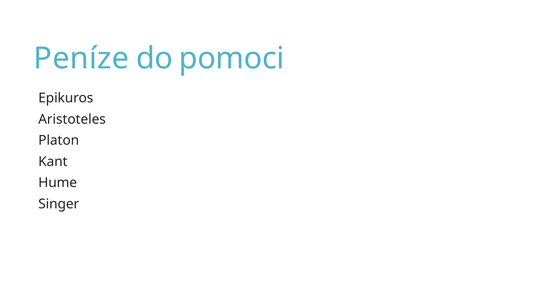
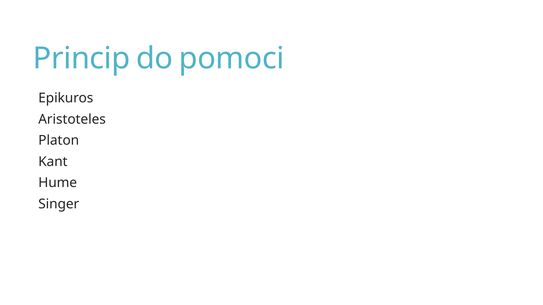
Peníze: Peníze -> Princip
